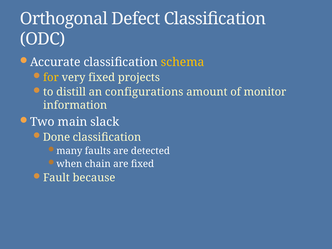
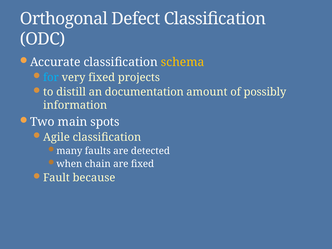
for colour: yellow -> light blue
configurations: configurations -> documentation
monitor: monitor -> possibly
slack: slack -> spots
Done: Done -> Agile
